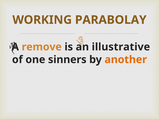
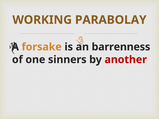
remove: remove -> forsake
illustrative: illustrative -> barrenness
another colour: orange -> red
